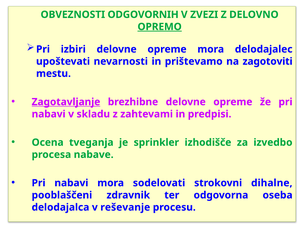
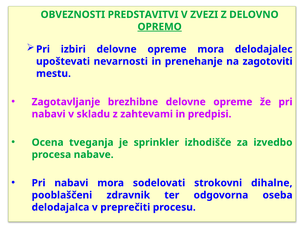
ODGOVORNIH: ODGOVORNIH -> PREDSTAVITVI
prištevamo: prištevamo -> prenehanje
Zagotavljanje underline: present -> none
reševanje: reševanje -> preprečiti
